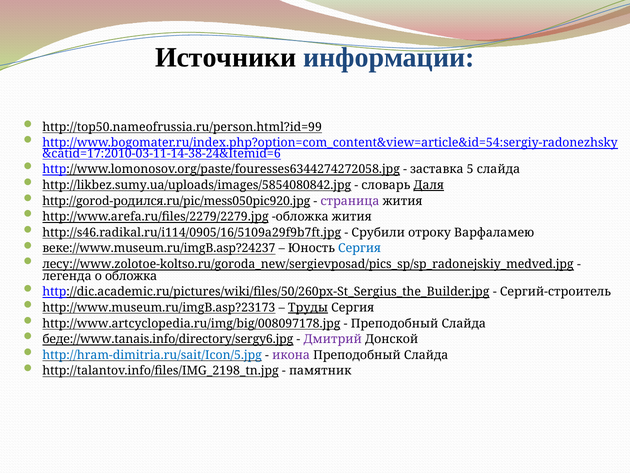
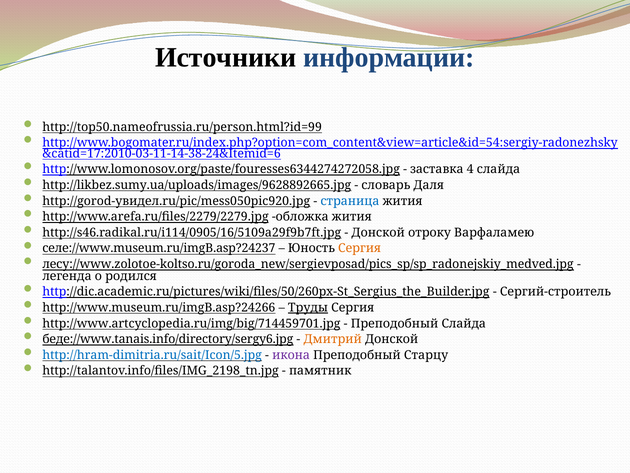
5: 5 -> 4
http://likbez.sumy.ua/uploads/images/5854080842.jpg: http://likbez.sumy.ua/uploads/images/5854080842.jpg -> http://likbez.sumy.ua/uploads/images/9628892665.jpg
Даля underline: present -> none
http://gorod-родился.ru/pic/mess050pic920.jpg: http://gorod-родился.ru/pic/mess050pic920.jpg -> http://gorod-увидел.ru/pic/mess050pic920.jpg
страница colour: purple -> blue
Срубили at (378, 232): Срубили -> Донской
веке://www.museum.ru/imgB.asp?24237: веке://www.museum.ru/imgB.asp?24237 -> селе://www.museum.ru/imgB.asp?24237
Сергия at (360, 248) colour: blue -> orange
о обложка: обложка -> родился
http://www.museum.ru/imgB.asp?23173: http://www.museum.ru/imgB.asp?23173 -> http://www.museum.ru/imgB.asp?24266
http://www.artcyclopedia.ru/img/big/008097178.jpg: http://www.artcyclopedia.ru/img/big/008097178.jpg -> http://www.artcyclopedia.ru/img/big/714459701.jpg
Дмитрий colour: purple -> orange
Слайда at (426, 355): Слайда -> Старцу
